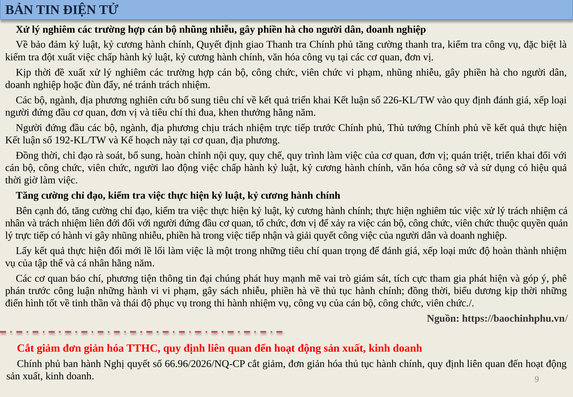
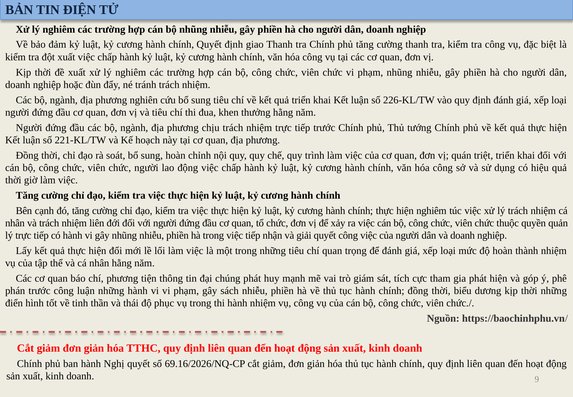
192-KL/TW: 192-KL/TW -> 221-KL/TW
66.96/2026/NQ-CP: 66.96/2026/NQ-CP -> 69.16/2026/NQ-CP
